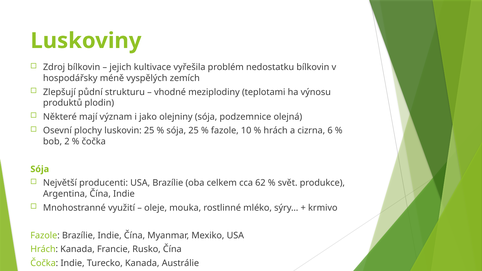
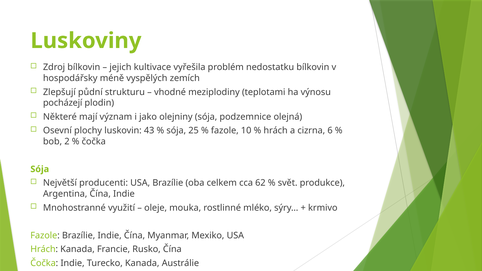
produktů: produktů -> pocházejí
luskovin 25: 25 -> 43
